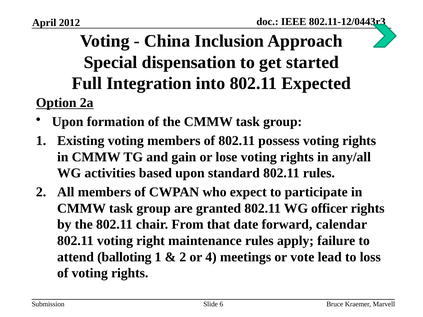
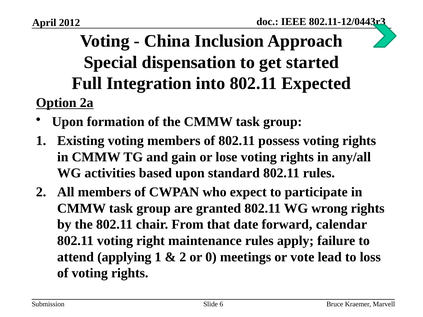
officer: officer -> wrong
balloting: balloting -> applying
4: 4 -> 0
